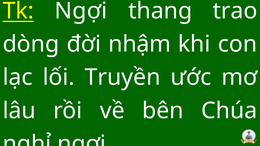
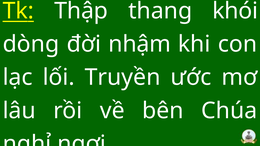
Ngợi: Ngợi -> Thập
trao: trao -> khói
